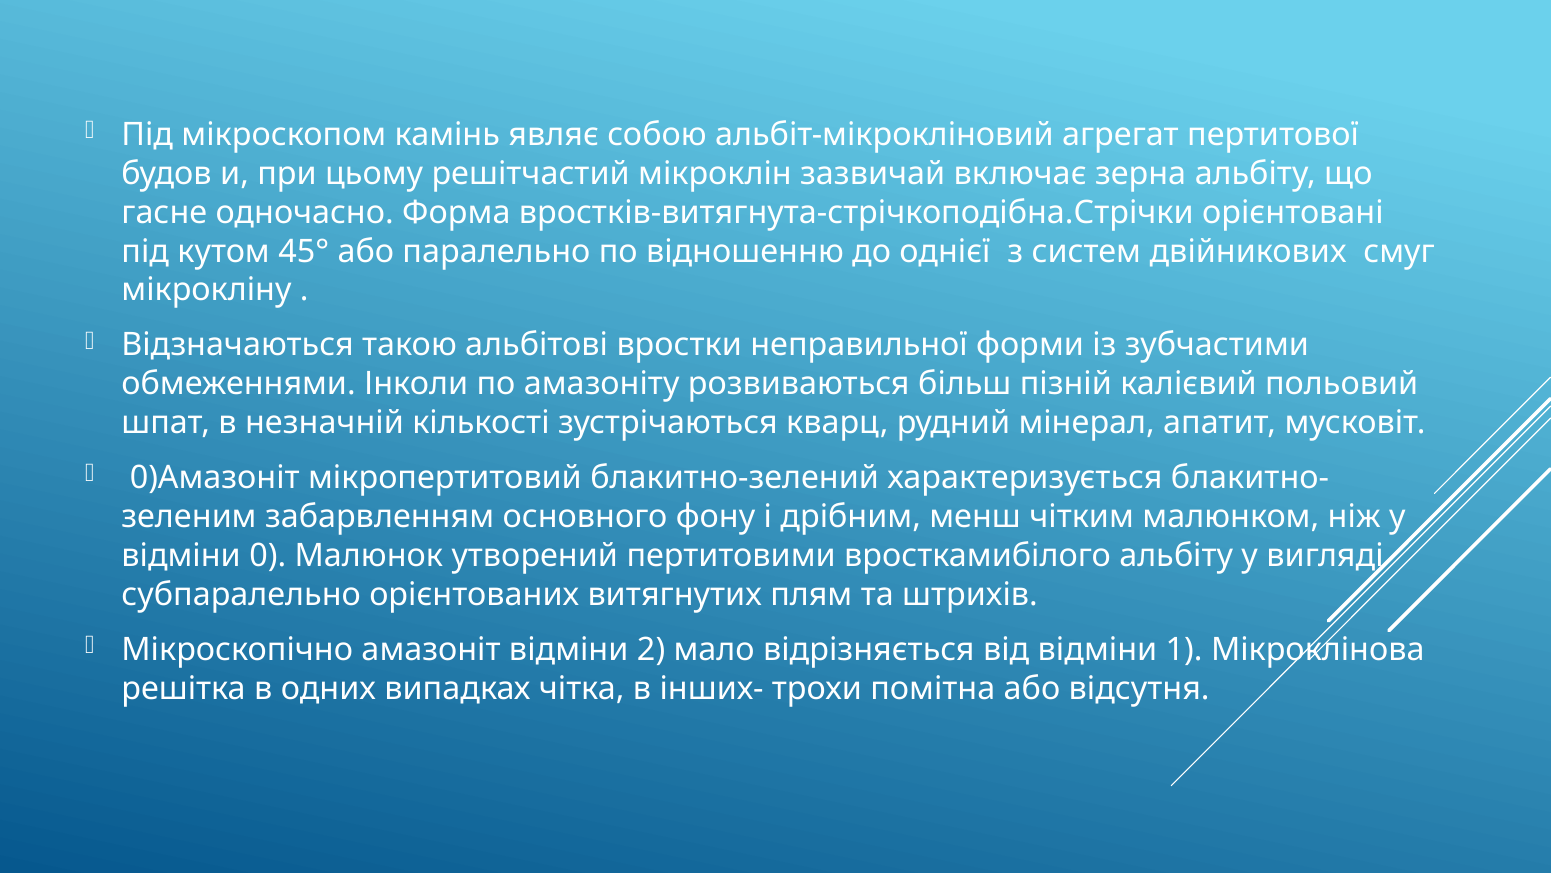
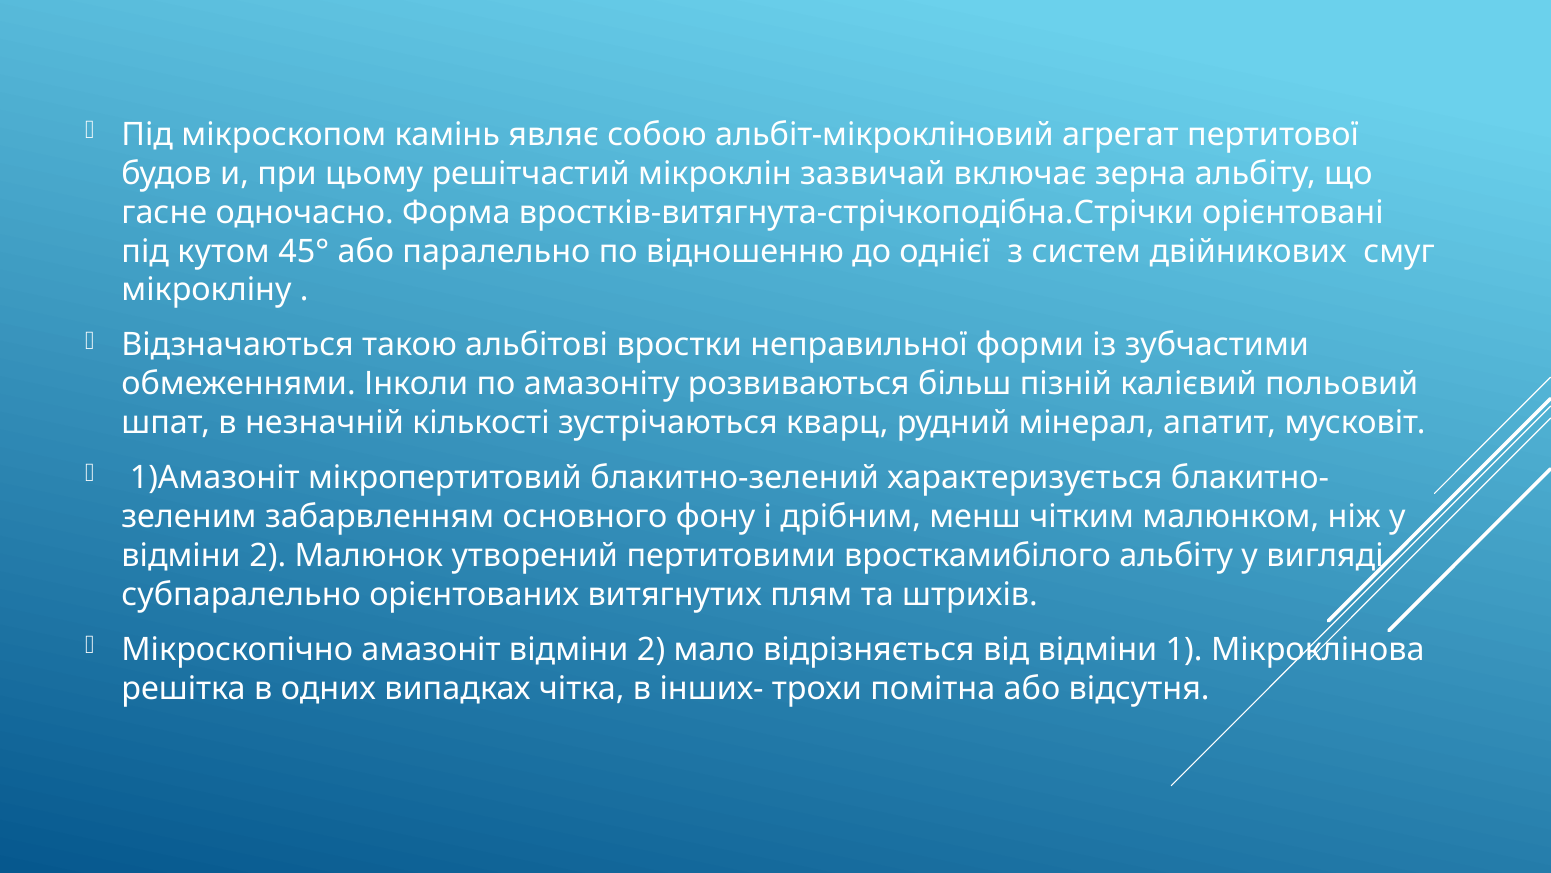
0)Амазоніт: 0)Амазоніт -> 1)Амазоніт
0 at (268, 555): 0 -> 2
